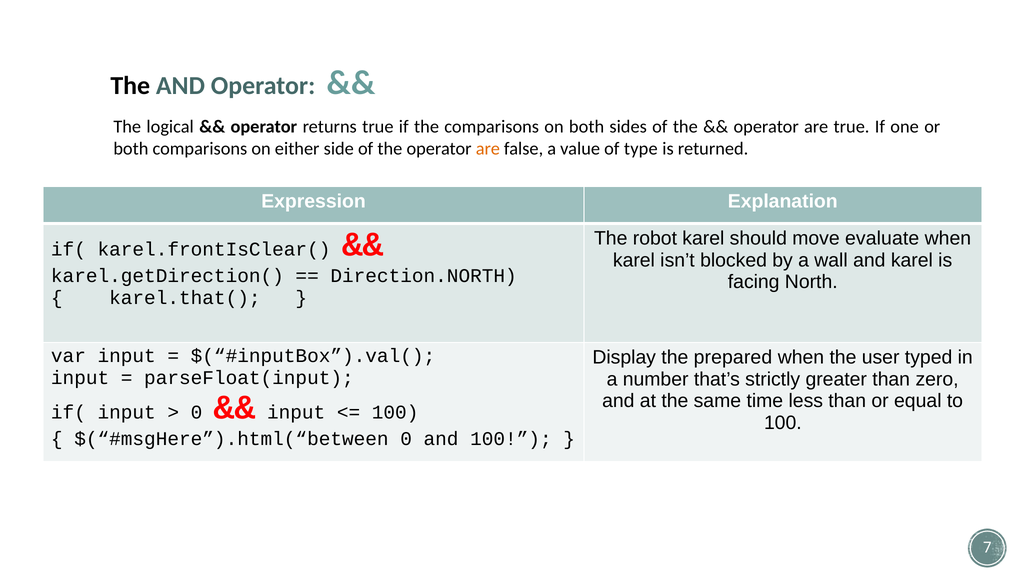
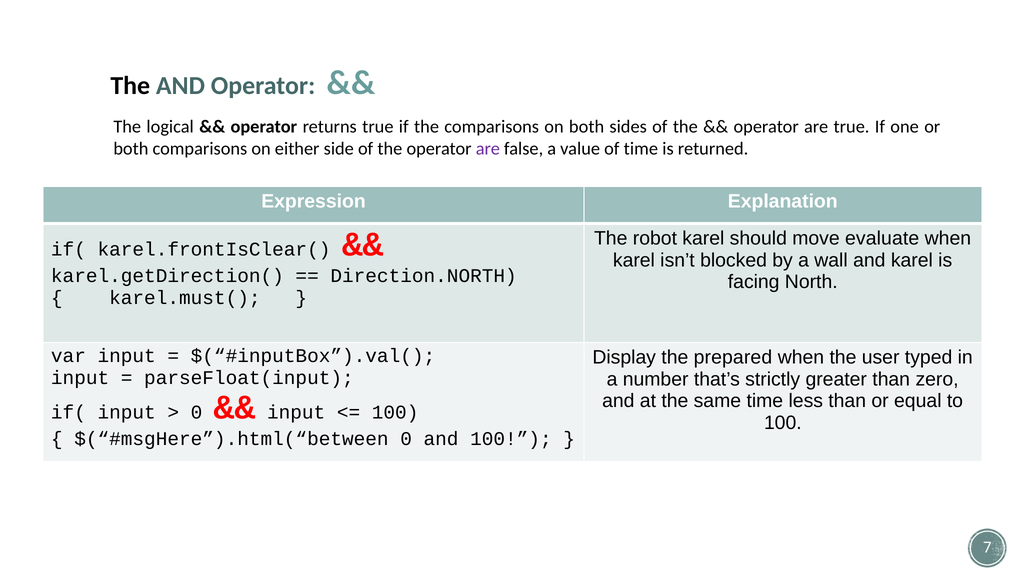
are at (488, 149) colour: orange -> purple
of type: type -> time
karel.that(: karel.that( -> karel.must(
